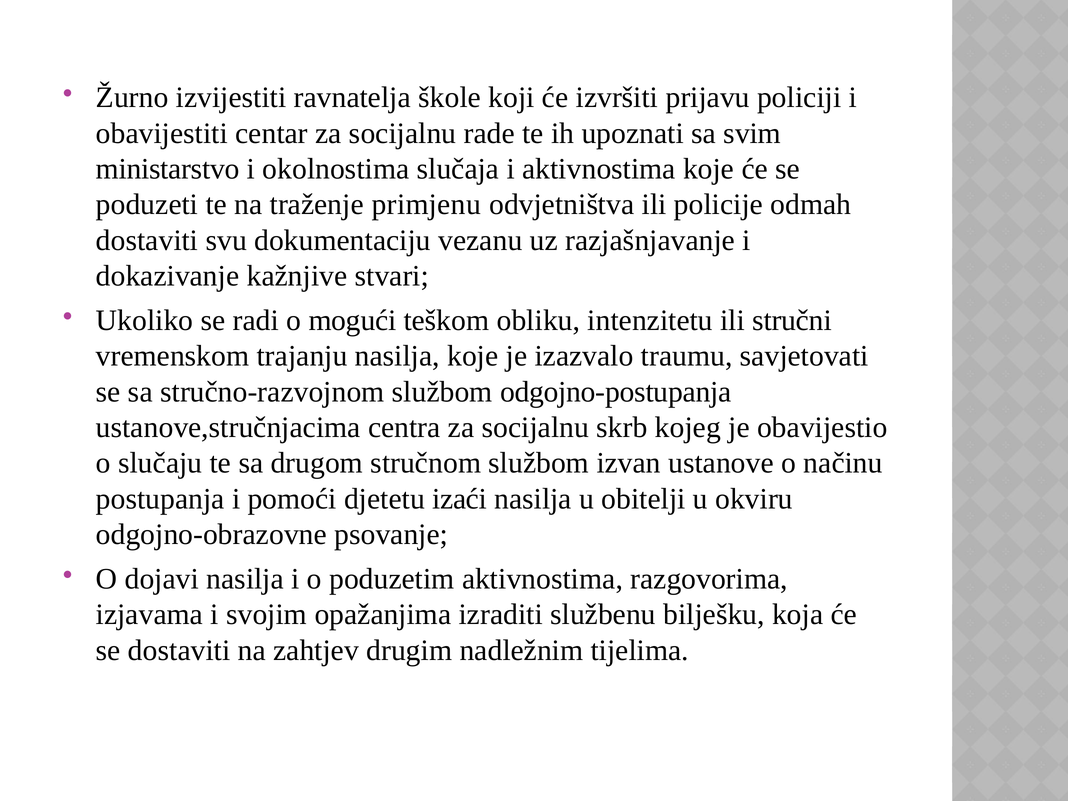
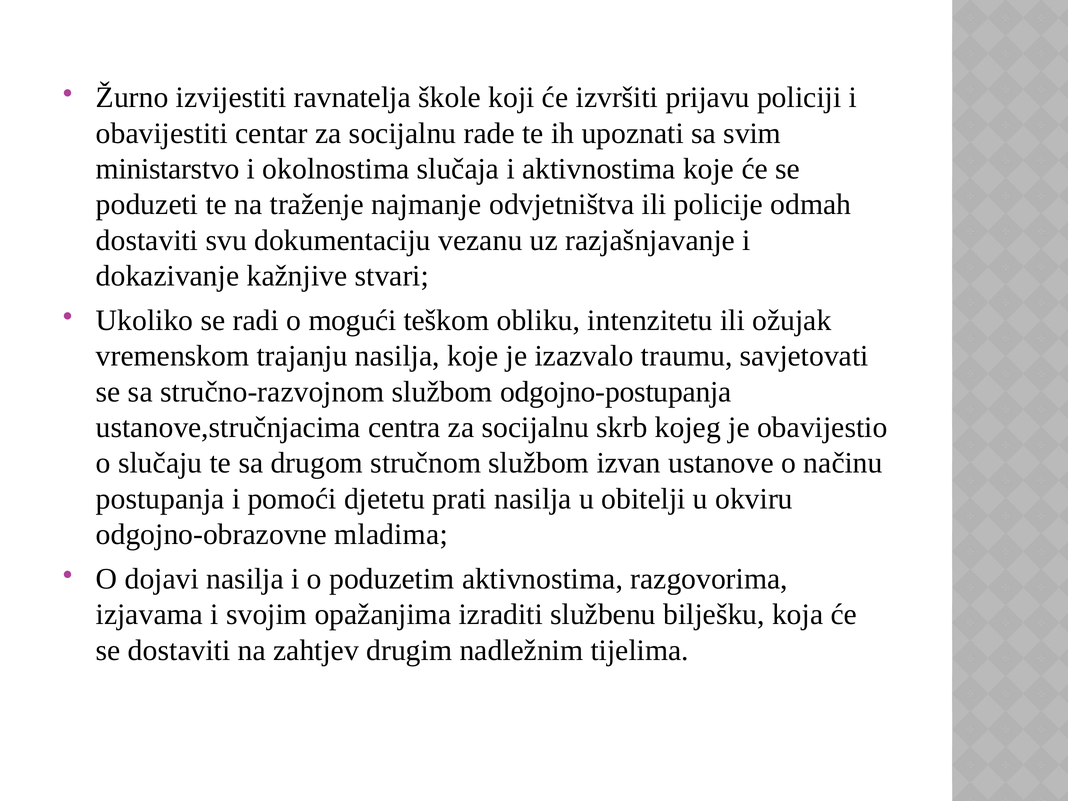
primjenu: primjenu -> najmanje
stručni: stručni -> ožujak
izaći: izaći -> prati
psovanje: psovanje -> mladima
